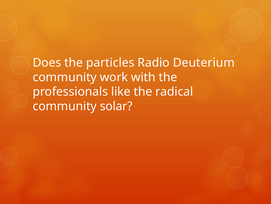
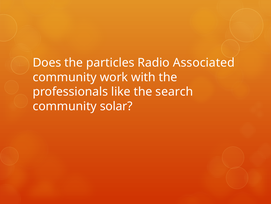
Deuterium: Deuterium -> Associated
radical: radical -> search
